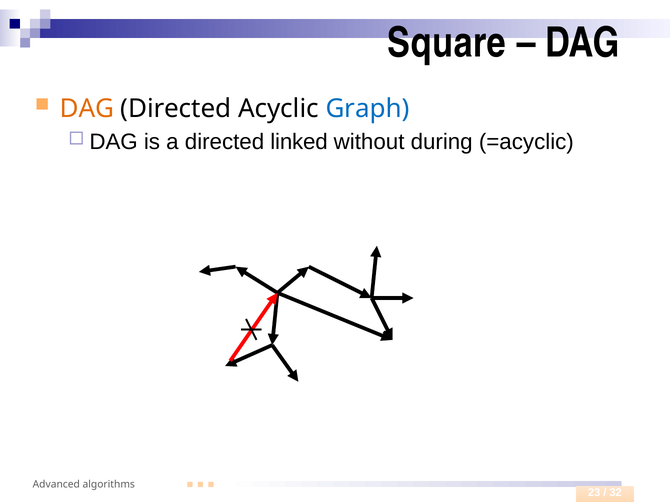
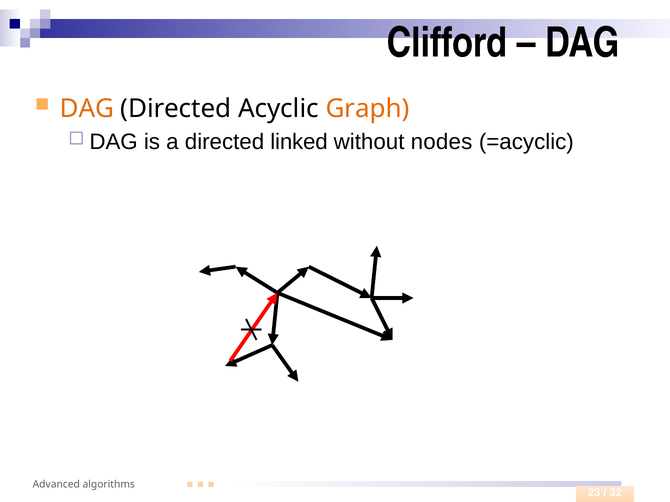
Square: Square -> Clifford
Graph colour: blue -> orange
during: during -> nodes
